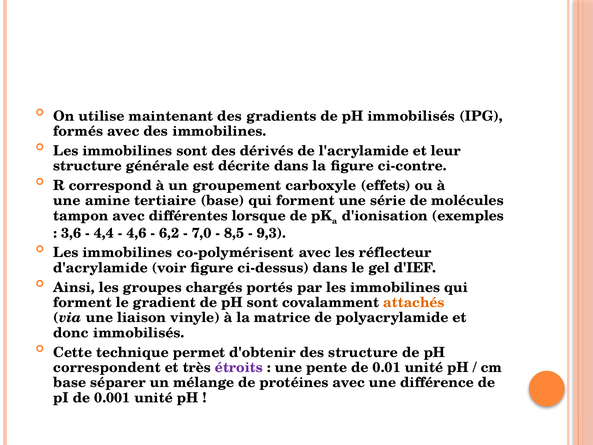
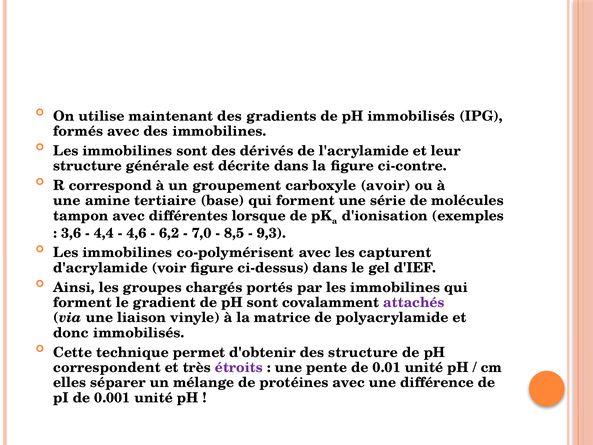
effets: effets -> avoir
réflecteur: réflecteur -> capturent
attachés colour: orange -> purple
base at (70, 382): base -> elles
